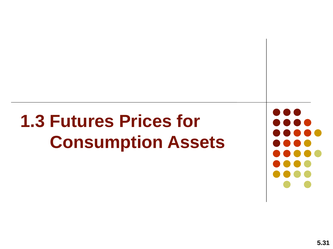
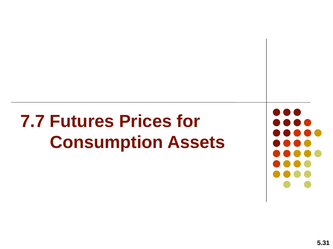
1.3: 1.3 -> 7.7
